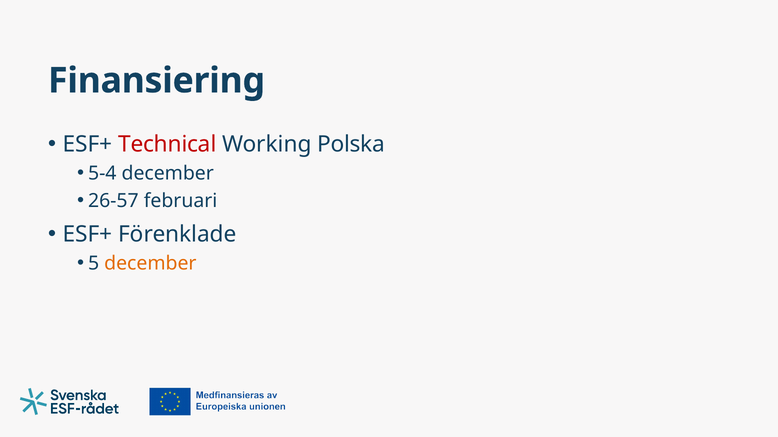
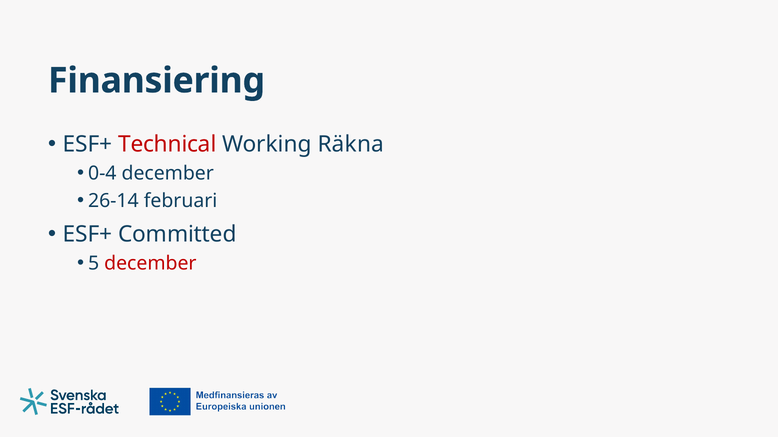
Polska: Polska -> Räkna
5-4: 5-4 -> 0-4
26-57: 26-57 -> 26-14
Förenklade: Förenklade -> Committed
december at (150, 264) colour: orange -> red
